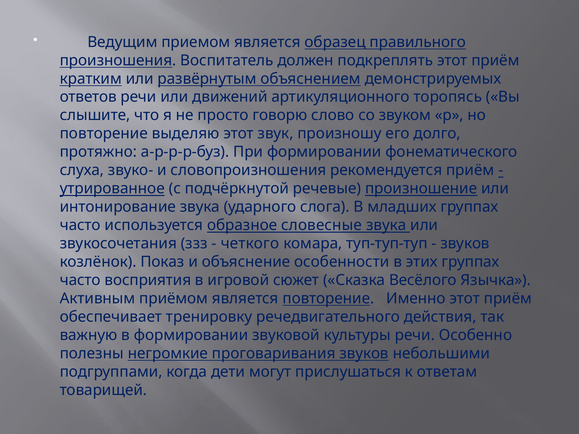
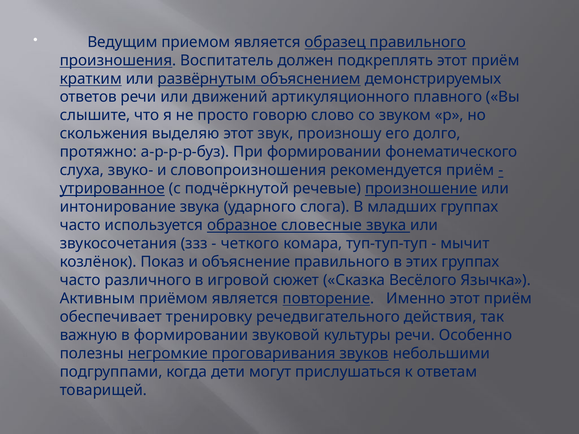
торопясь: торопясь -> плавного
повторение at (104, 134): повторение -> скольжения
звуков at (465, 244): звуков -> мычит
объяснение особенности: особенности -> правильного
восприятия: восприятия -> различного
